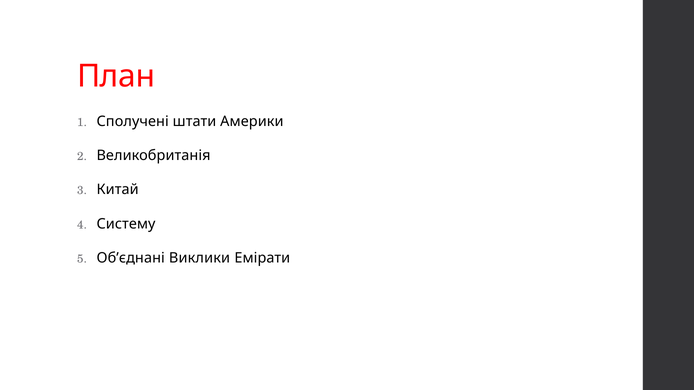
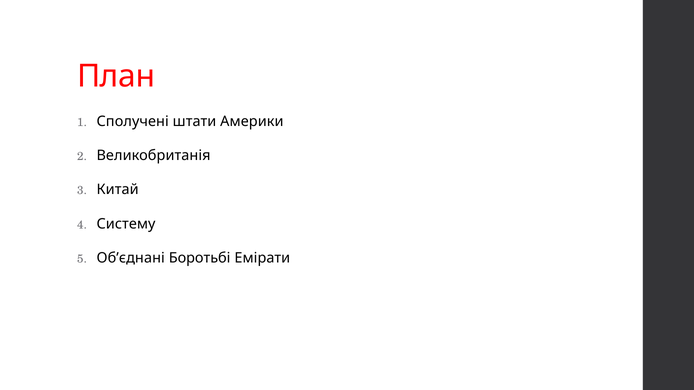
Виклики: Виклики -> Боротьбі
